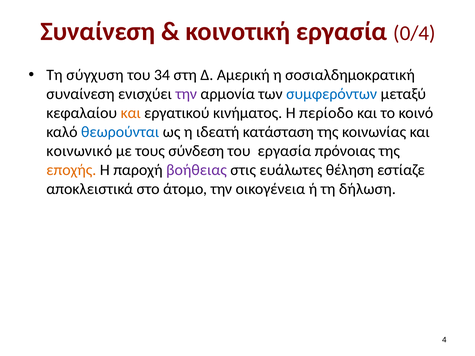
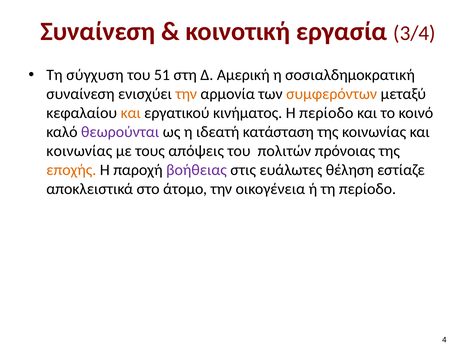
0/4: 0/4 -> 3/4
34: 34 -> 51
την at (186, 94) colour: purple -> orange
συμφερόντων colour: blue -> orange
θεωρούνται colour: blue -> purple
κοινωνικό at (79, 151): κοινωνικό -> κοινωνίας
σύνδεση: σύνδεση -> απόψεις
του εργασία: εργασία -> πολιτών
τη δήλωση: δήλωση -> περίοδο
